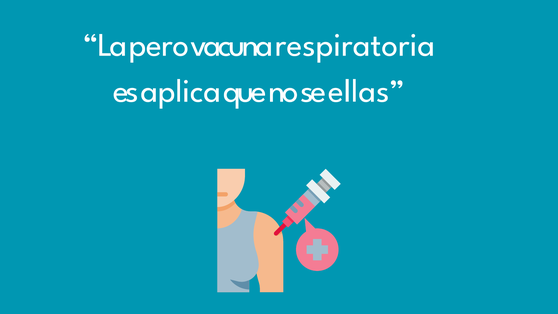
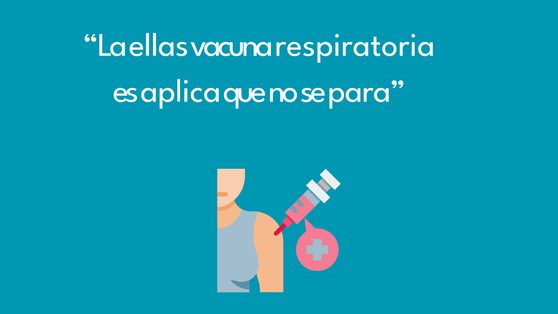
pero: pero -> ellas
ellas: ellas -> para
